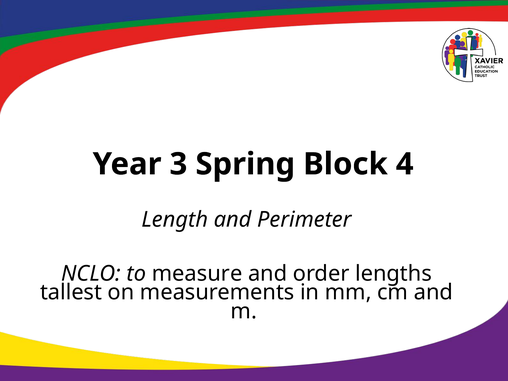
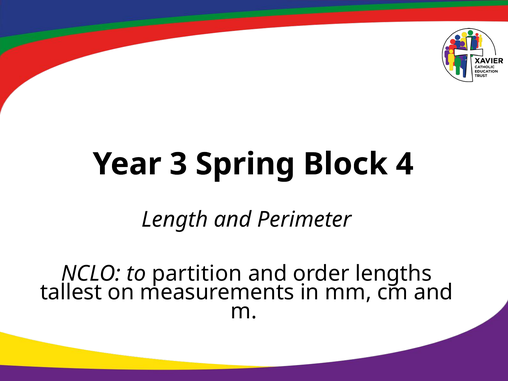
measure: measure -> partition
